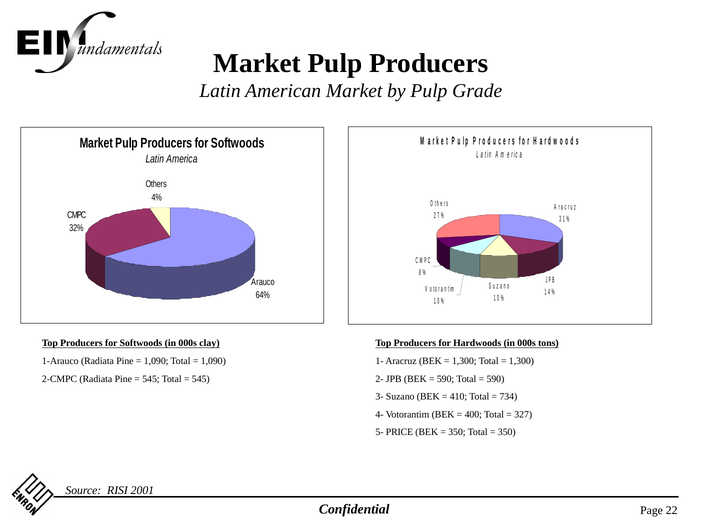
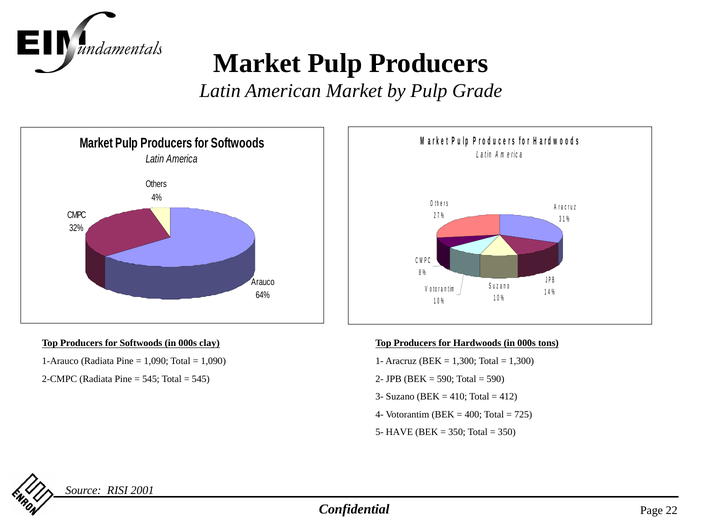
734: 734 -> 412
327: 327 -> 725
PRICE: PRICE -> HAVE
